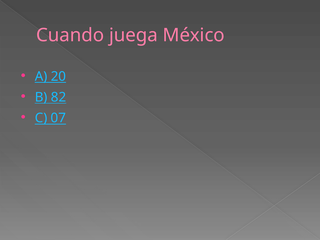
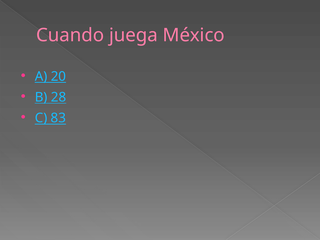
82: 82 -> 28
07: 07 -> 83
